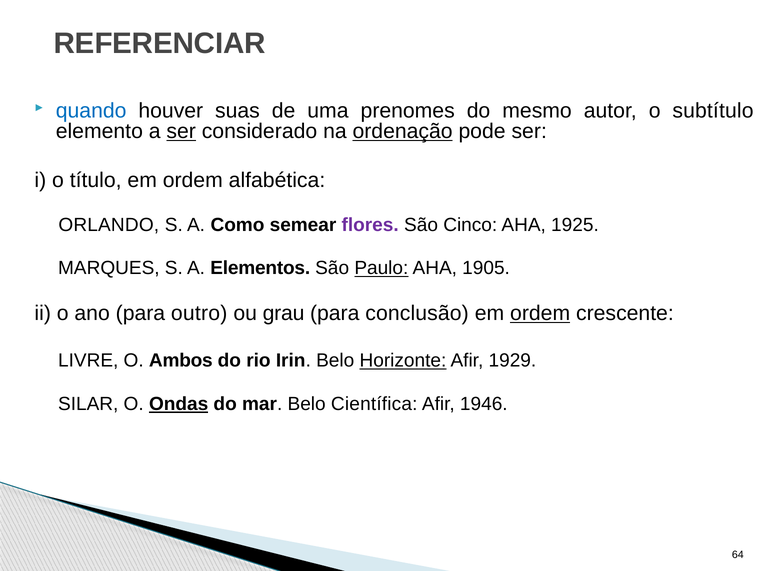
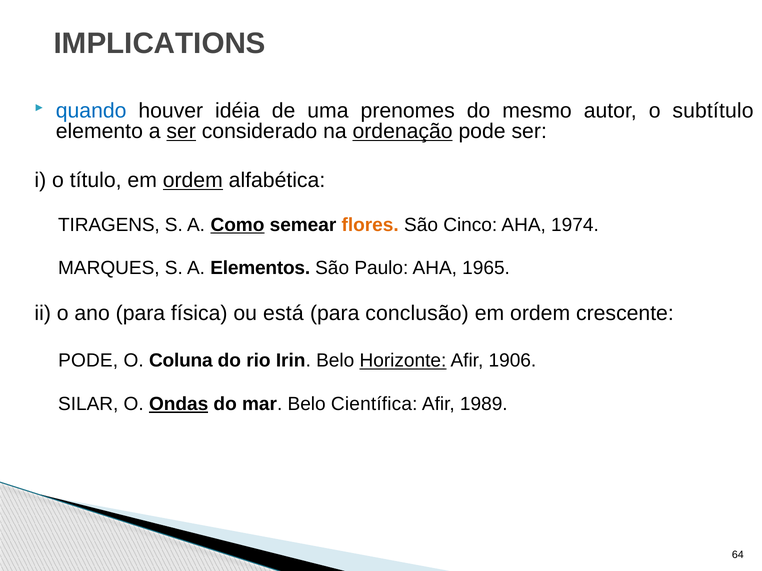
REFERENCIAR: REFERENCIAR -> IMPLICATIONS
suas: suas -> idéia
ordem at (193, 181) underline: none -> present
ORLANDO: ORLANDO -> TIRAGENS
Como underline: none -> present
flores colour: purple -> orange
1925: 1925 -> 1974
Paulo underline: present -> none
1905: 1905 -> 1965
outro: outro -> física
grau: grau -> está
ordem at (540, 314) underline: present -> none
LIVRE at (88, 361): LIVRE -> PODE
Ambos: Ambos -> Coluna
1929: 1929 -> 1906
1946: 1946 -> 1989
